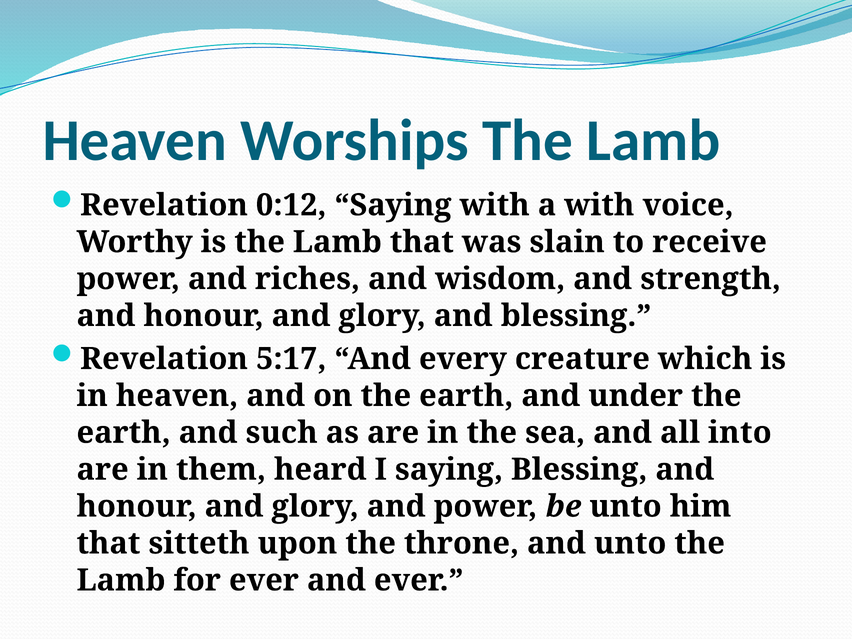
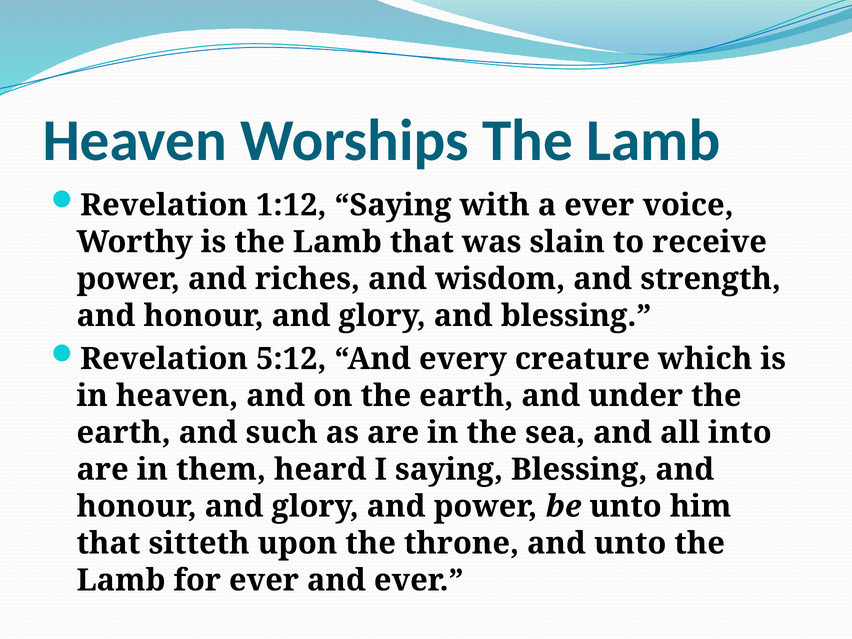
0:12: 0:12 -> 1:12
a with: with -> ever
5:17: 5:17 -> 5:12
